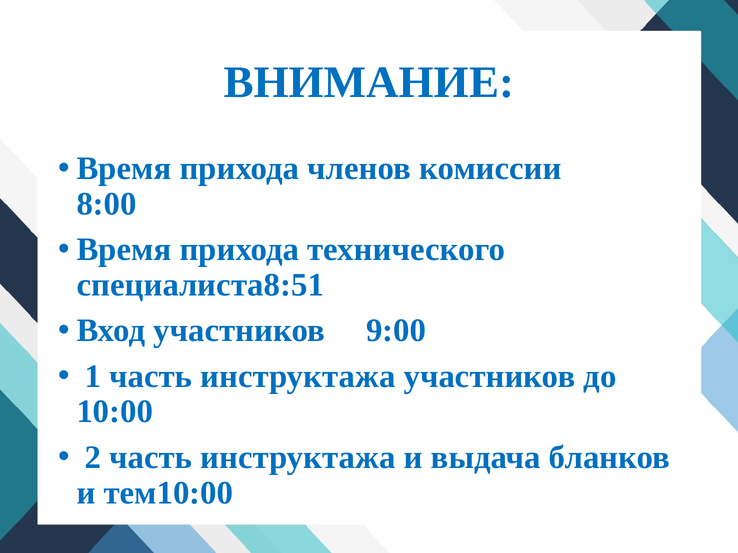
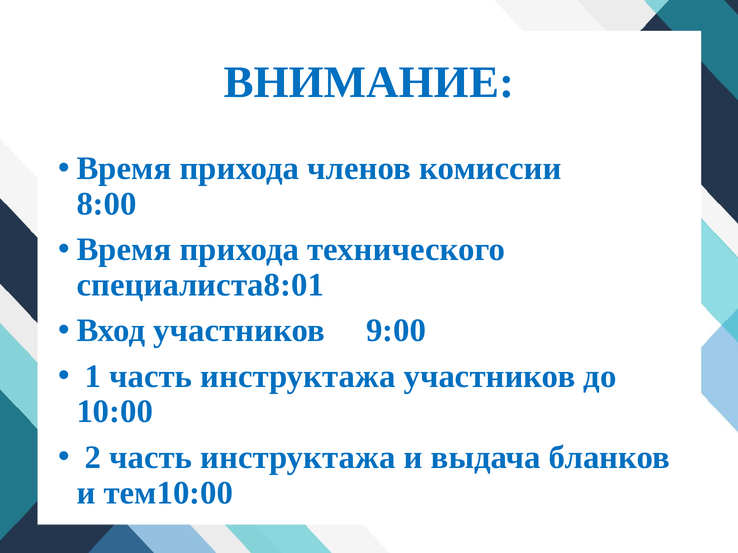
специалиста8:51: специалиста8:51 -> специалиста8:01
